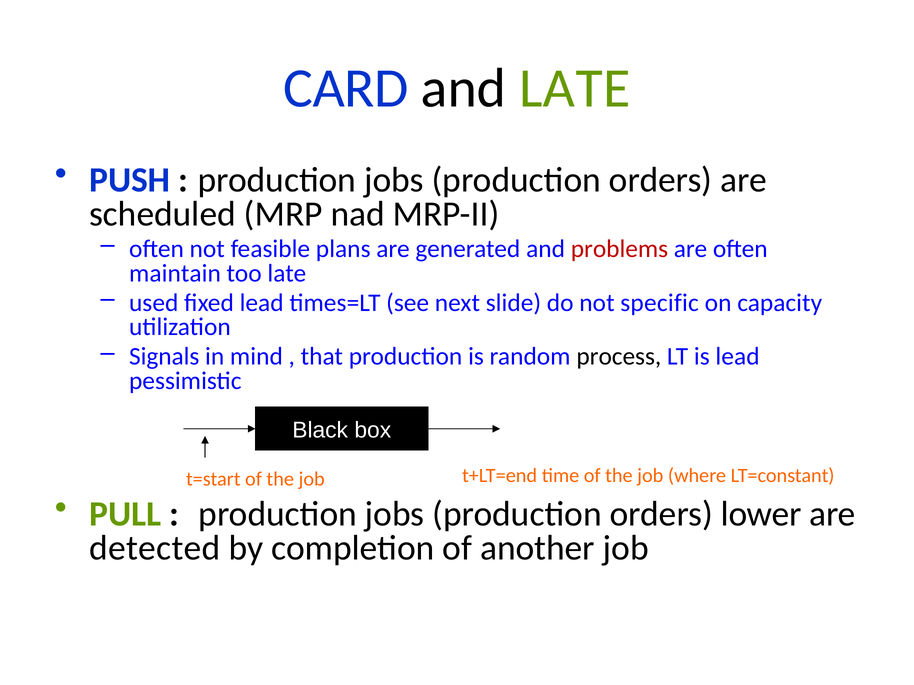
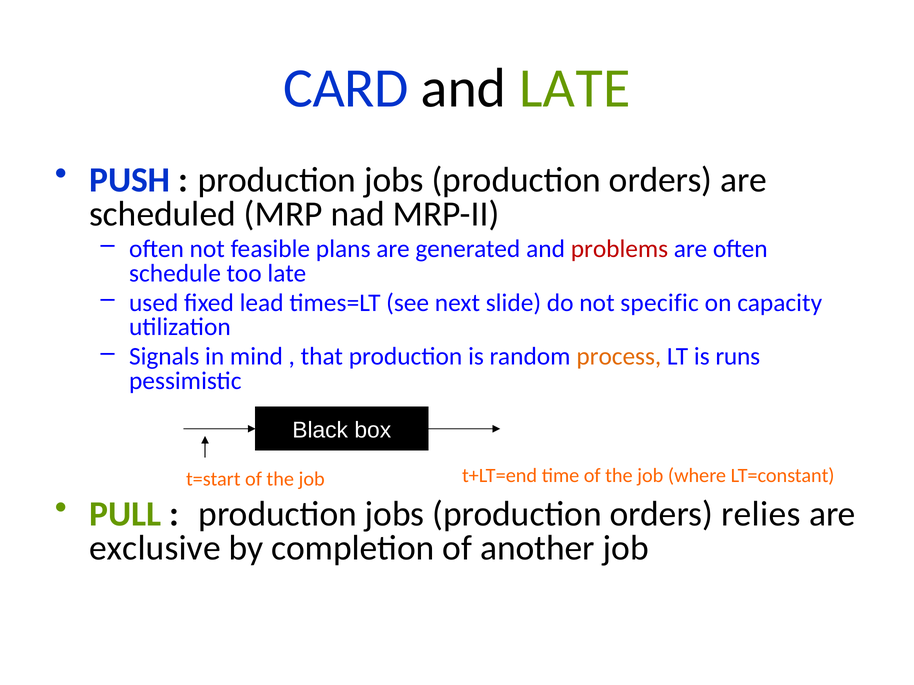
maintain: maintain -> schedule
process colour: black -> orange
is lead: lead -> runs
lower: lower -> relies
detected: detected -> exclusive
